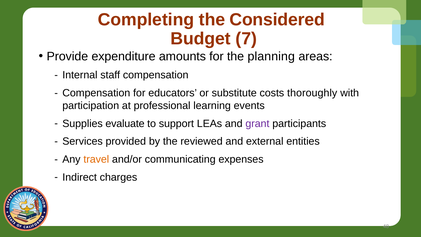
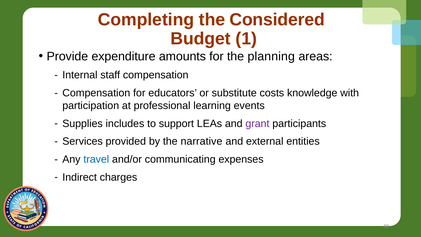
7: 7 -> 1
thoroughly: thoroughly -> knowledge
evaluate: evaluate -> includes
reviewed: reviewed -> narrative
travel colour: orange -> blue
